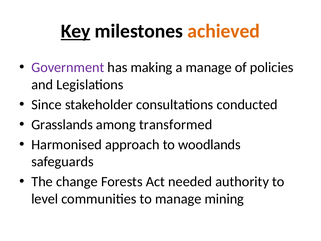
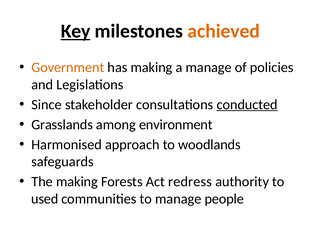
Government colour: purple -> orange
conducted underline: none -> present
transformed: transformed -> environment
The change: change -> making
needed: needed -> redress
level: level -> used
mining: mining -> people
